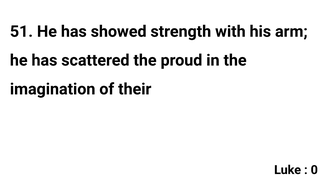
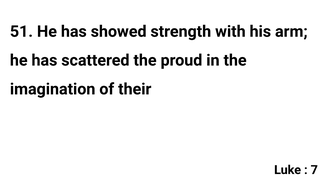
0: 0 -> 7
